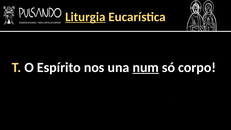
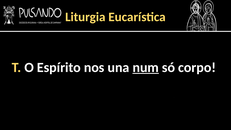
Liturgia underline: present -> none
